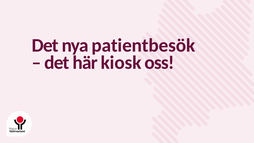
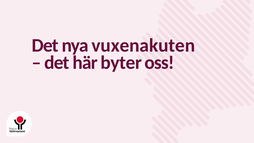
patientbesök: patientbesök -> vuxenakuten
kiosk: kiosk -> byter
